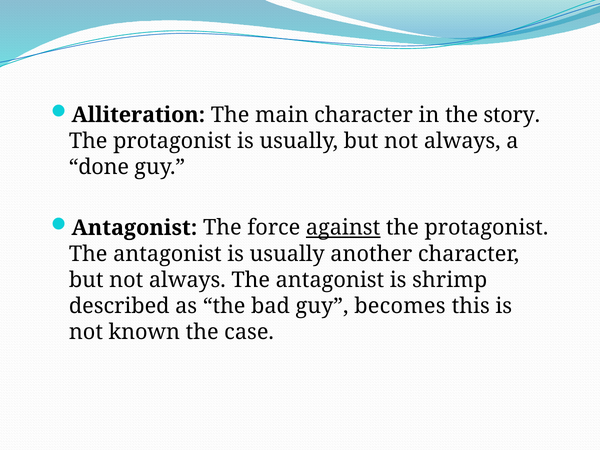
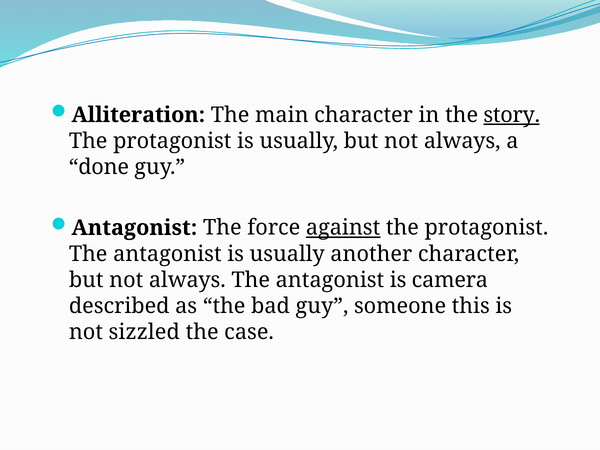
story underline: none -> present
shrimp: shrimp -> camera
becomes: becomes -> someone
known: known -> sizzled
